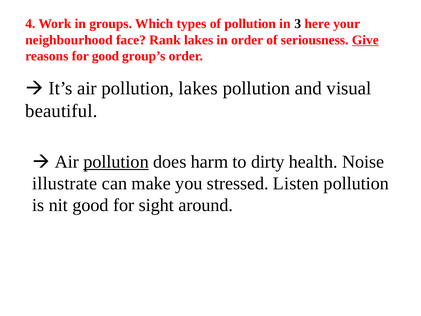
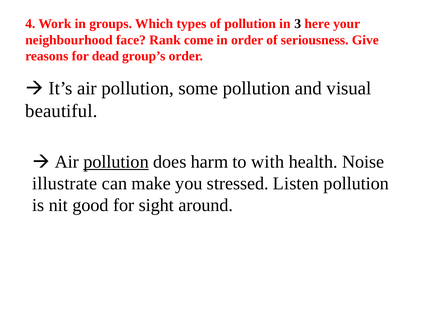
Rank lakes: lakes -> come
Give underline: present -> none
for good: good -> dead
pollution lakes: lakes -> some
dirty: dirty -> with
